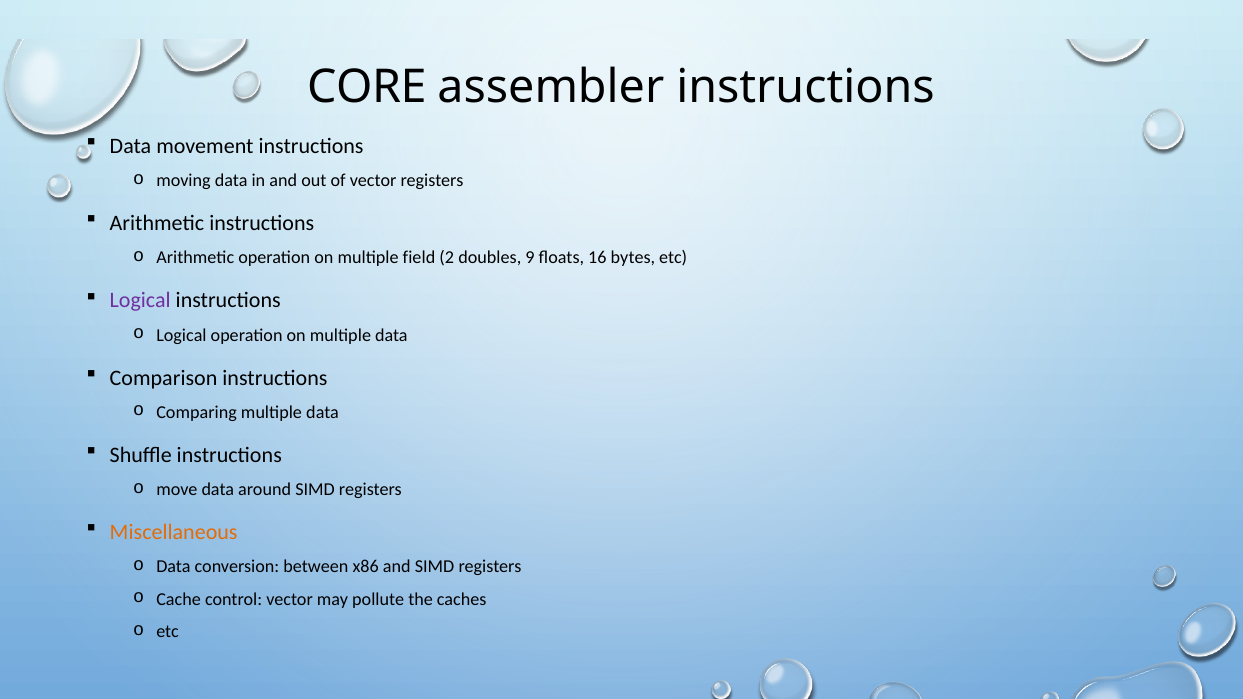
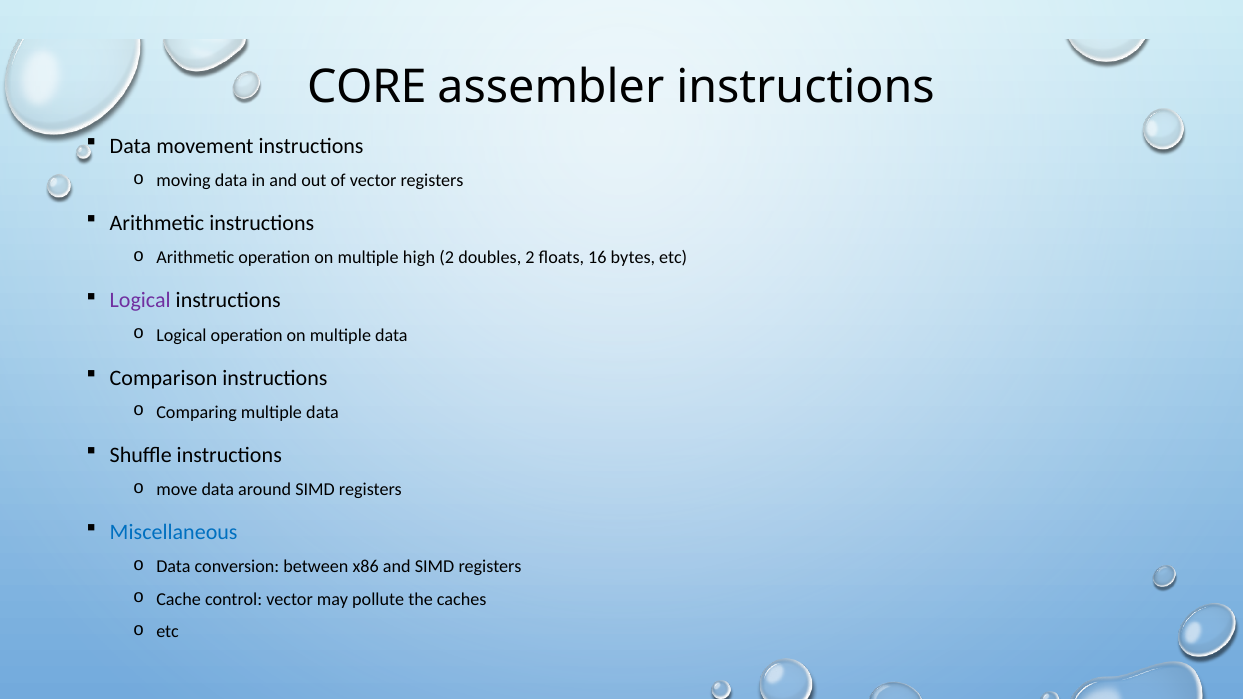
field: field -> high
doubles 9: 9 -> 2
Miscellaneous colour: orange -> blue
